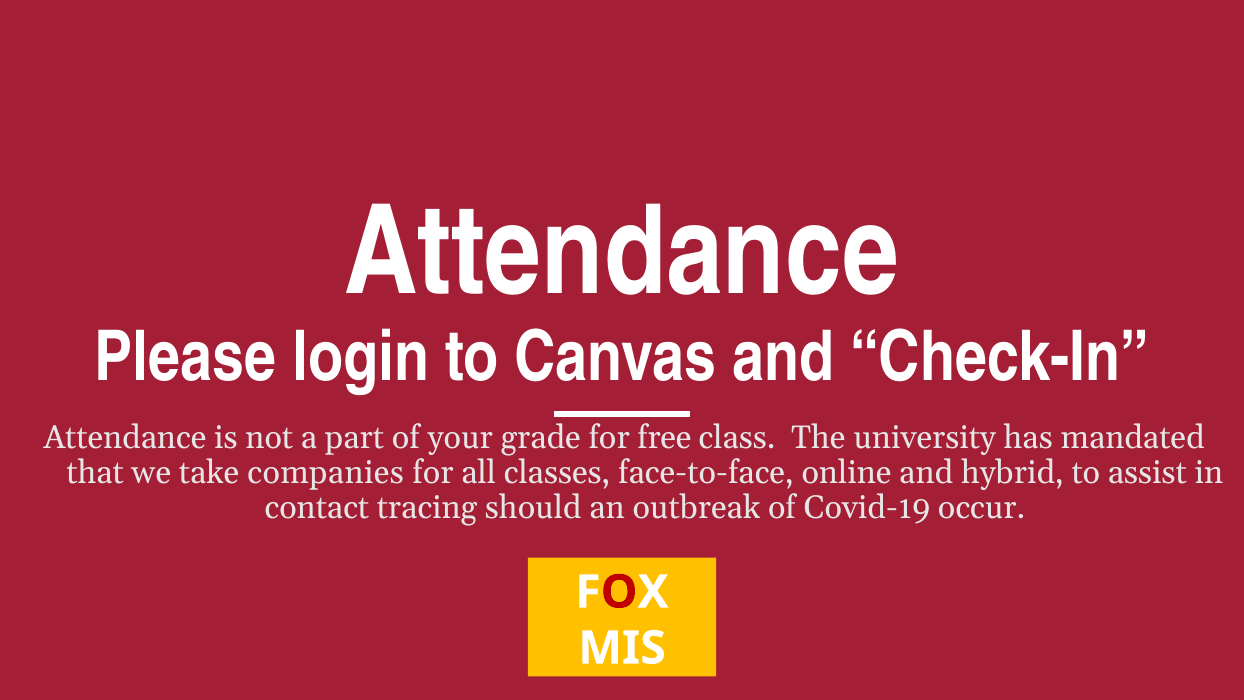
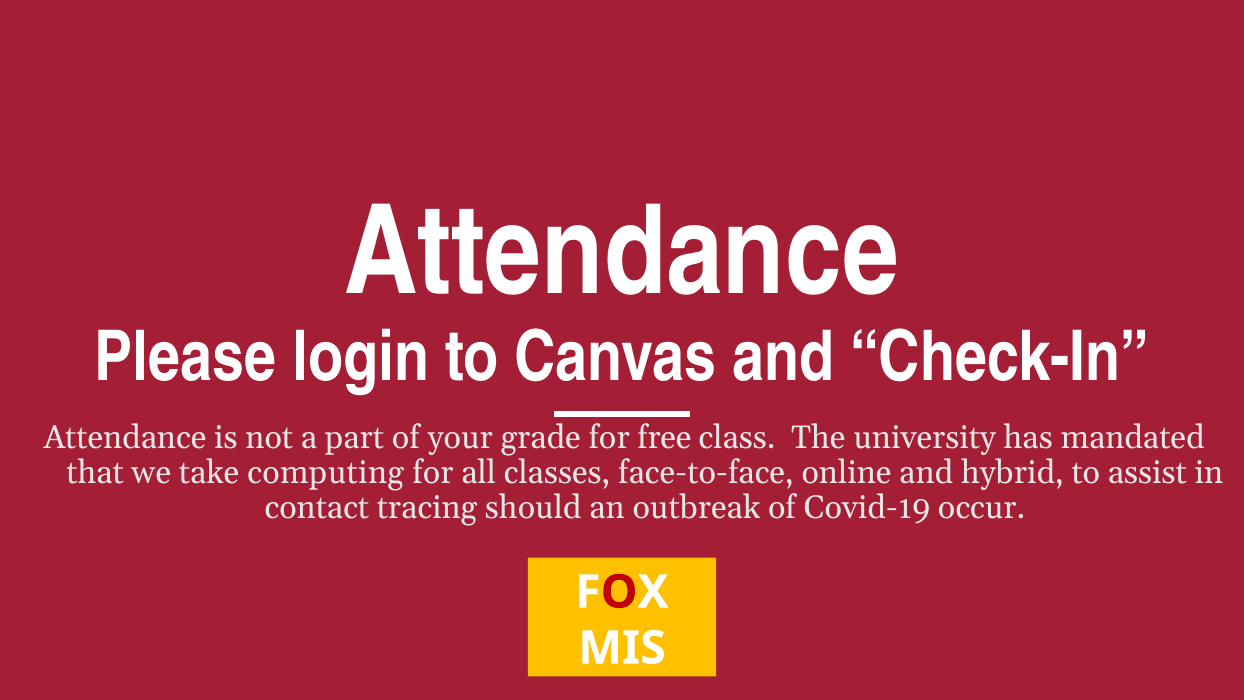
companies: companies -> computing
